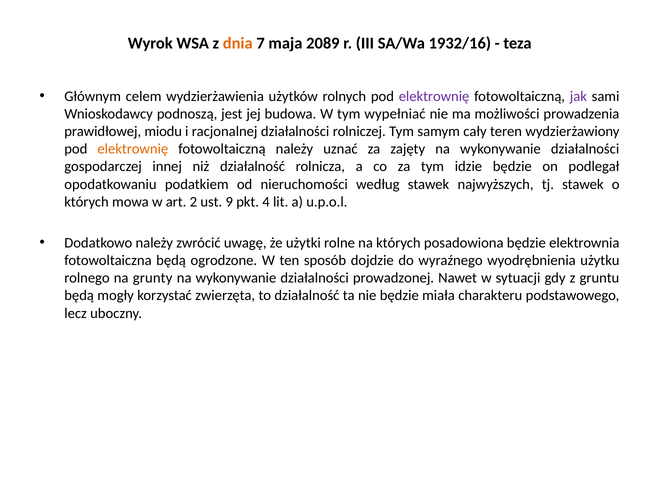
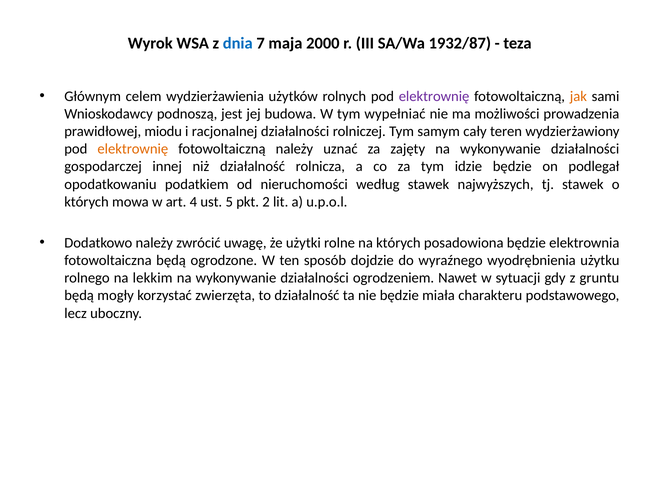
dnia colour: orange -> blue
2089: 2089 -> 2000
1932/16: 1932/16 -> 1932/87
jak colour: purple -> orange
2: 2 -> 4
9: 9 -> 5
4: 4 -> 2
grunty: grunty -> lekkim
prowadzonej: prowadzonej -> ogrodzeniem
